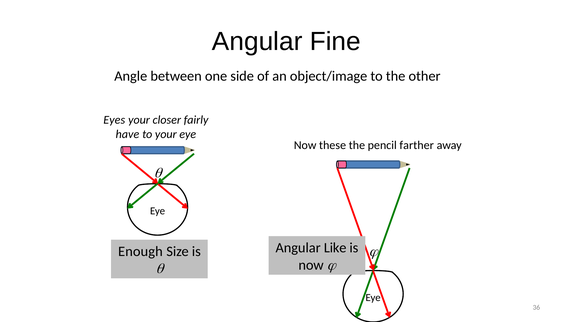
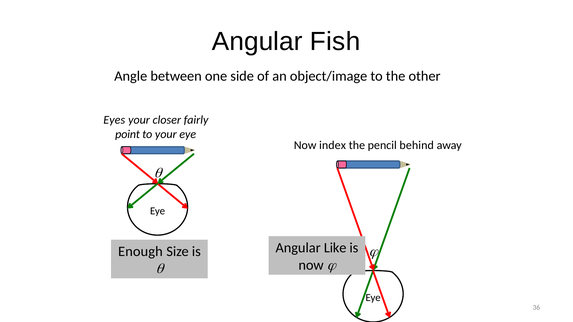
Fine: Fine -> Fish
have: have -> point
these: these -> index
farther: farther -> behind
